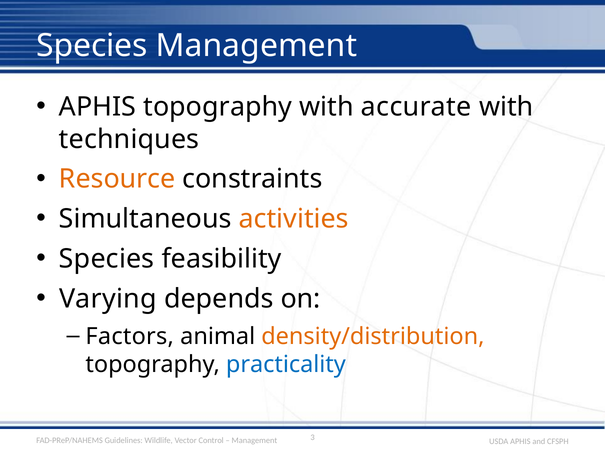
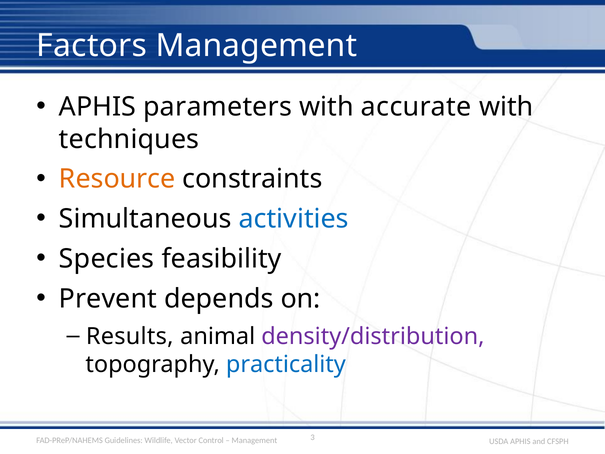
Species at (92, 46): Species -> Factors
APHIS topography: topography -> parameters
activities colour: orange -> blue
Varying: Varying -> Prevent
Factors: Factors -> Results
density/distribution colour: orange -> purple
